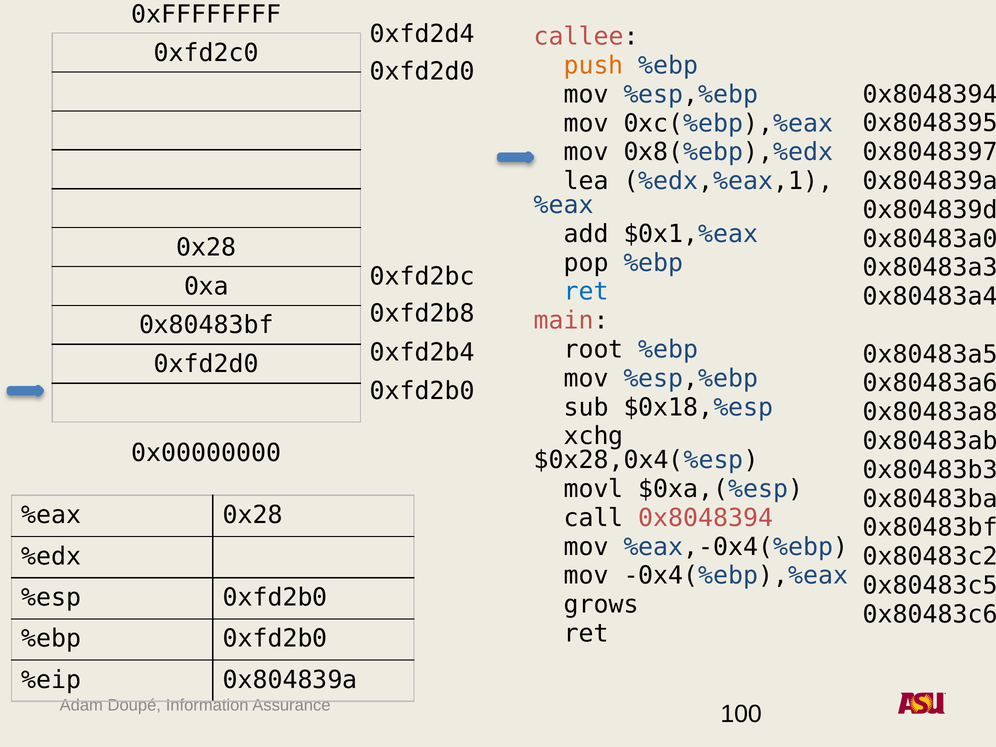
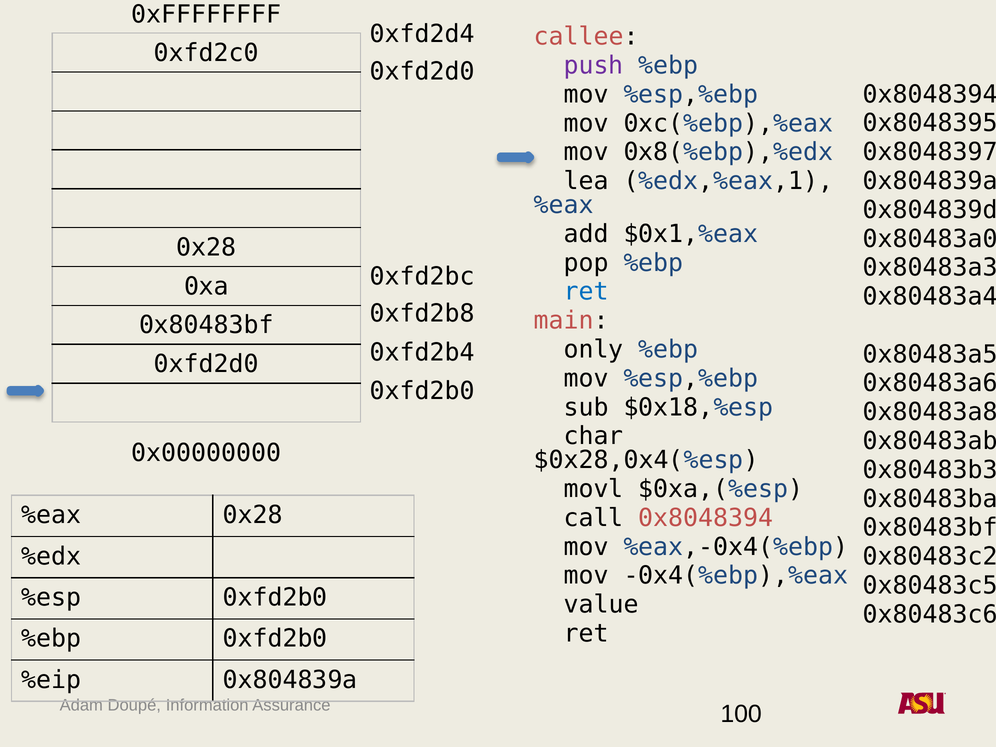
push colour: orange -> purple
root: root -> only
xchg: xchg -> char
grows: grows -> value
